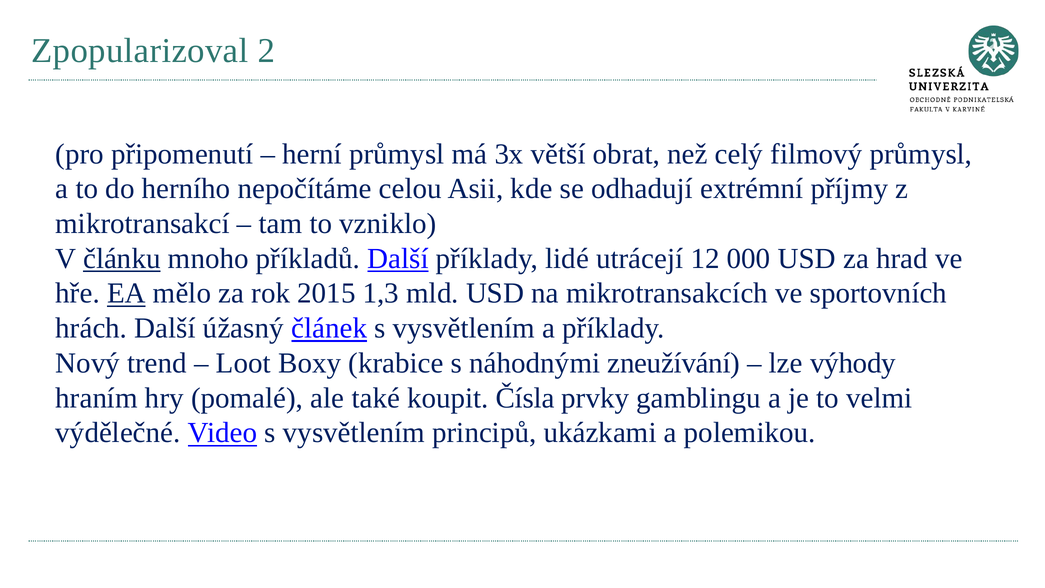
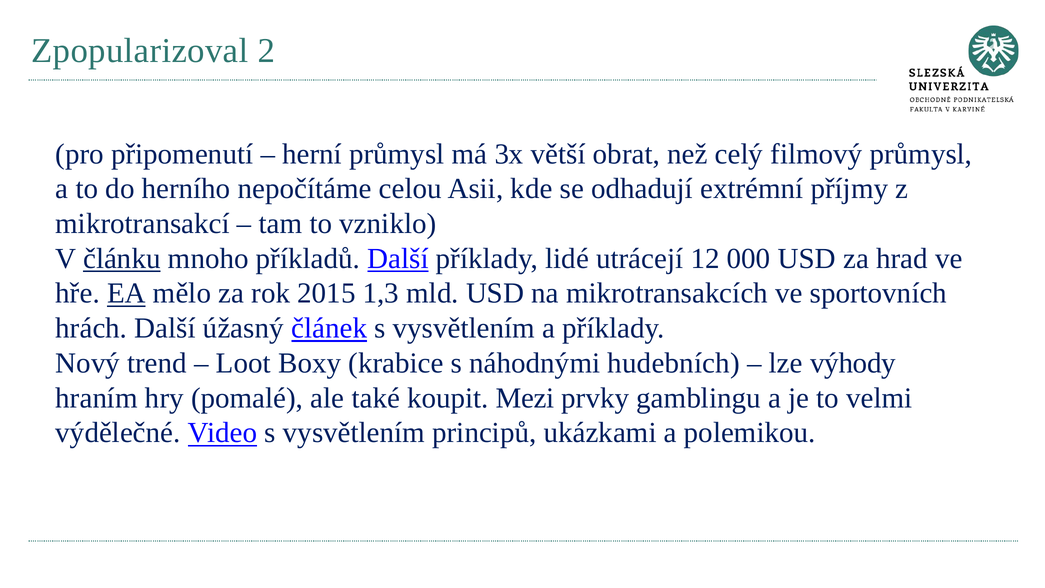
zneužívání: zneužívání -> hudebních
Čísla: Čísla -> Mezi
